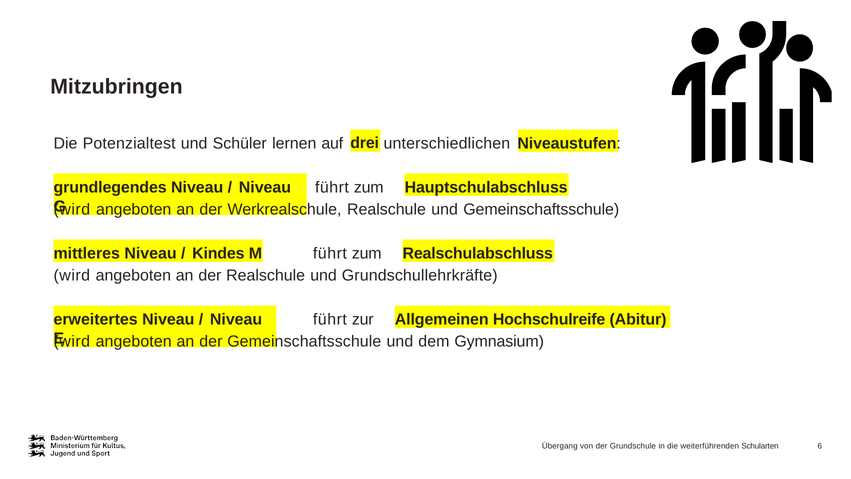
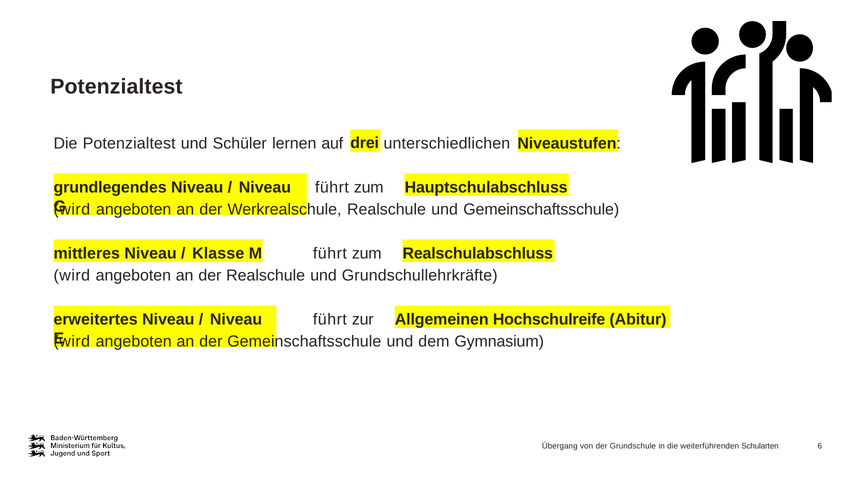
Mitzubringen at (116, 87): Mitzubringen -> Potenzialtest
Kindes: Kindes -> Klasse
